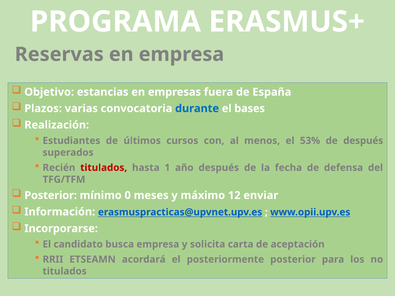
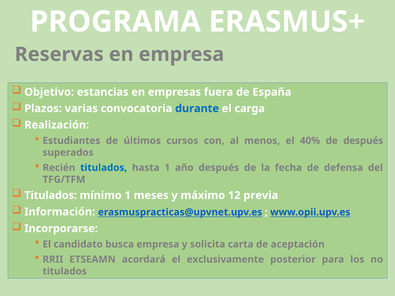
bases: bases -> carga
53%: 53% -> 40%
titulados at (104, 168) colour: red -> blue
Posterior at (51, 196): Posterior -> Titulados
mínimo 0: 0 -> 1
enviar: enviar -> previa
posteriormente: posteriormente -> exclusivamente
